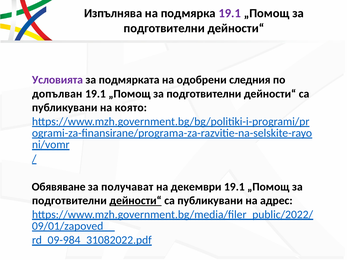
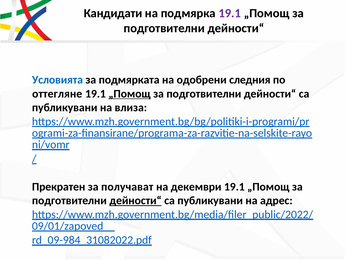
Изпълнява: Изпълнява -> Кандидати
Условията colour: purple -> blue
допълван: допълван -> оттегляне
„Помощ at (130, 94) underline: none -> present
която: която -> влиза
Обявяване: Обявяване -> Прекратен
